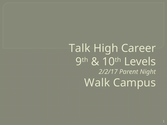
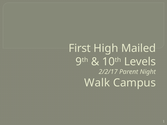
Talk: Talk -> First
Career: Career -> Mailed
